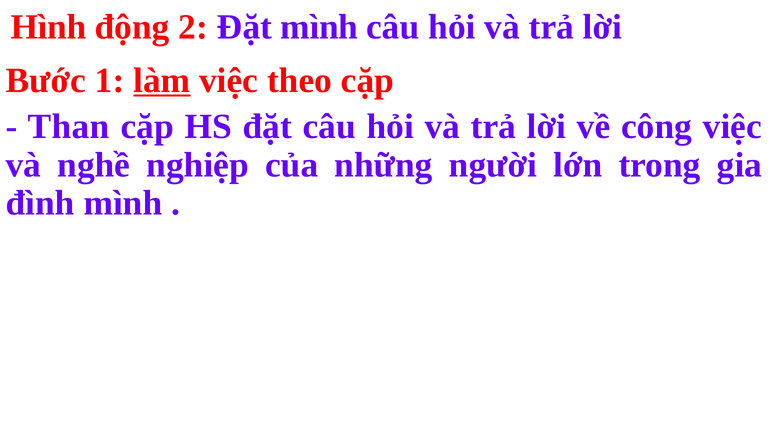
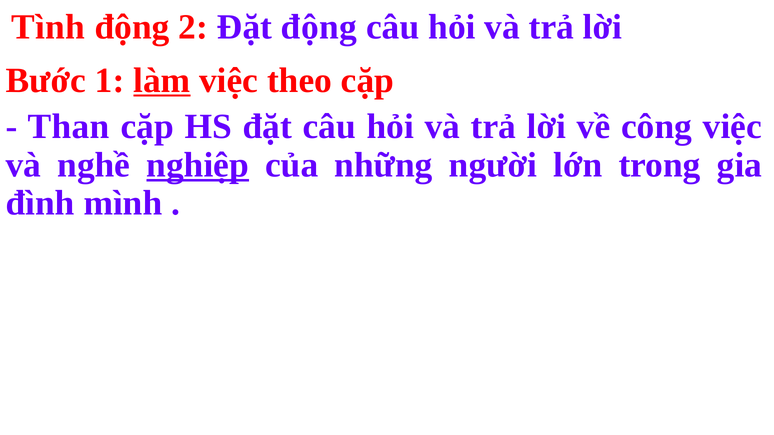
Hình: Hình -> Tình
Đặt mình: mình -> động
nghiệp underline: none -> present
